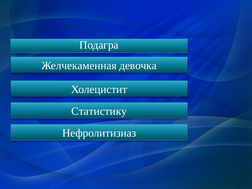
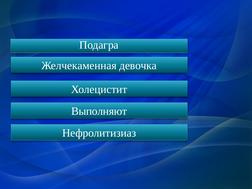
Статистику: Статистику -> Выполняют
